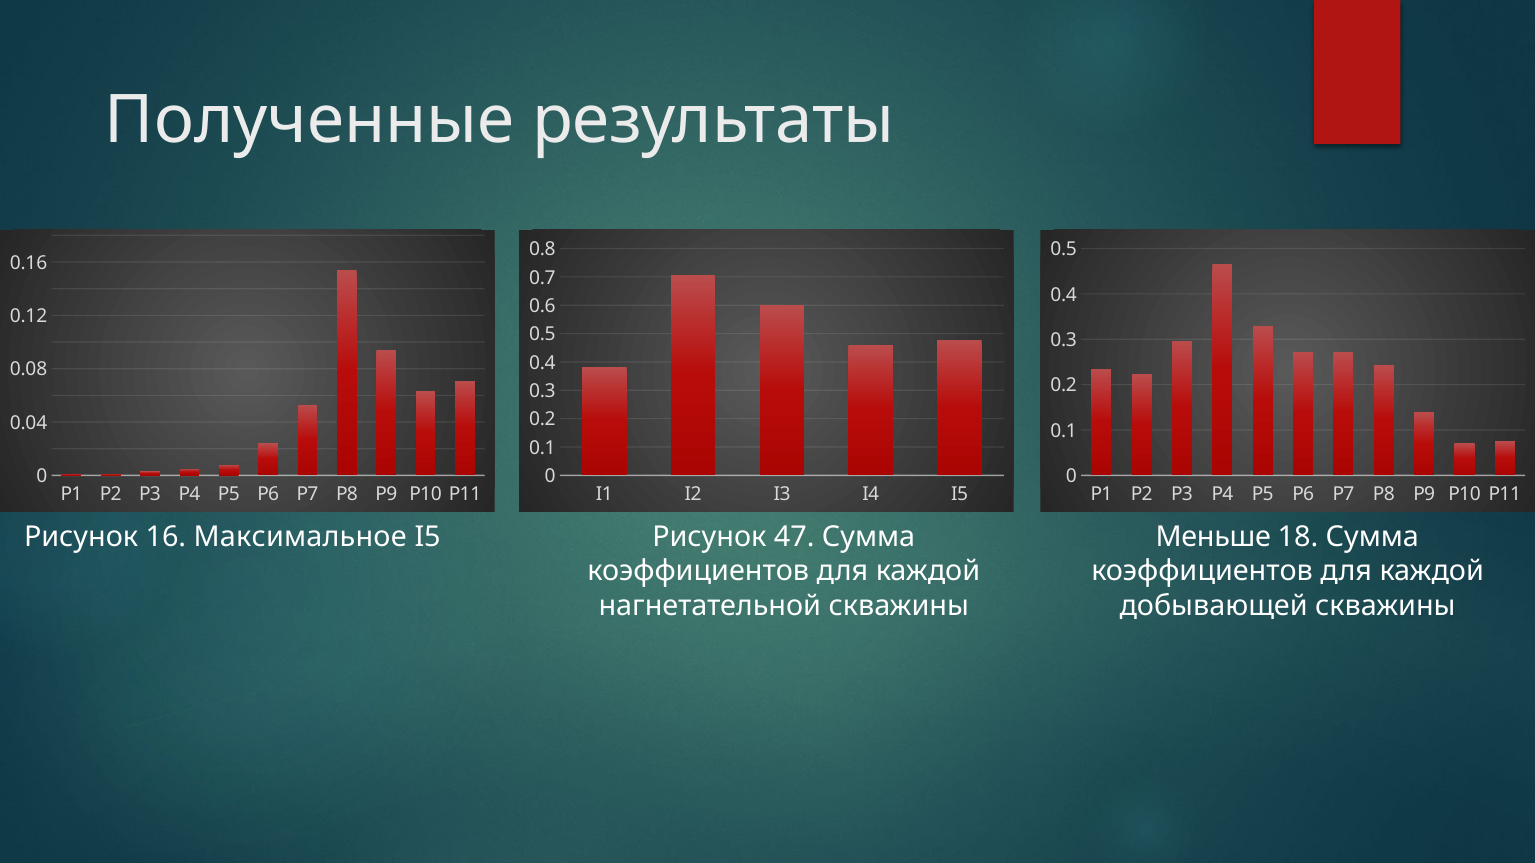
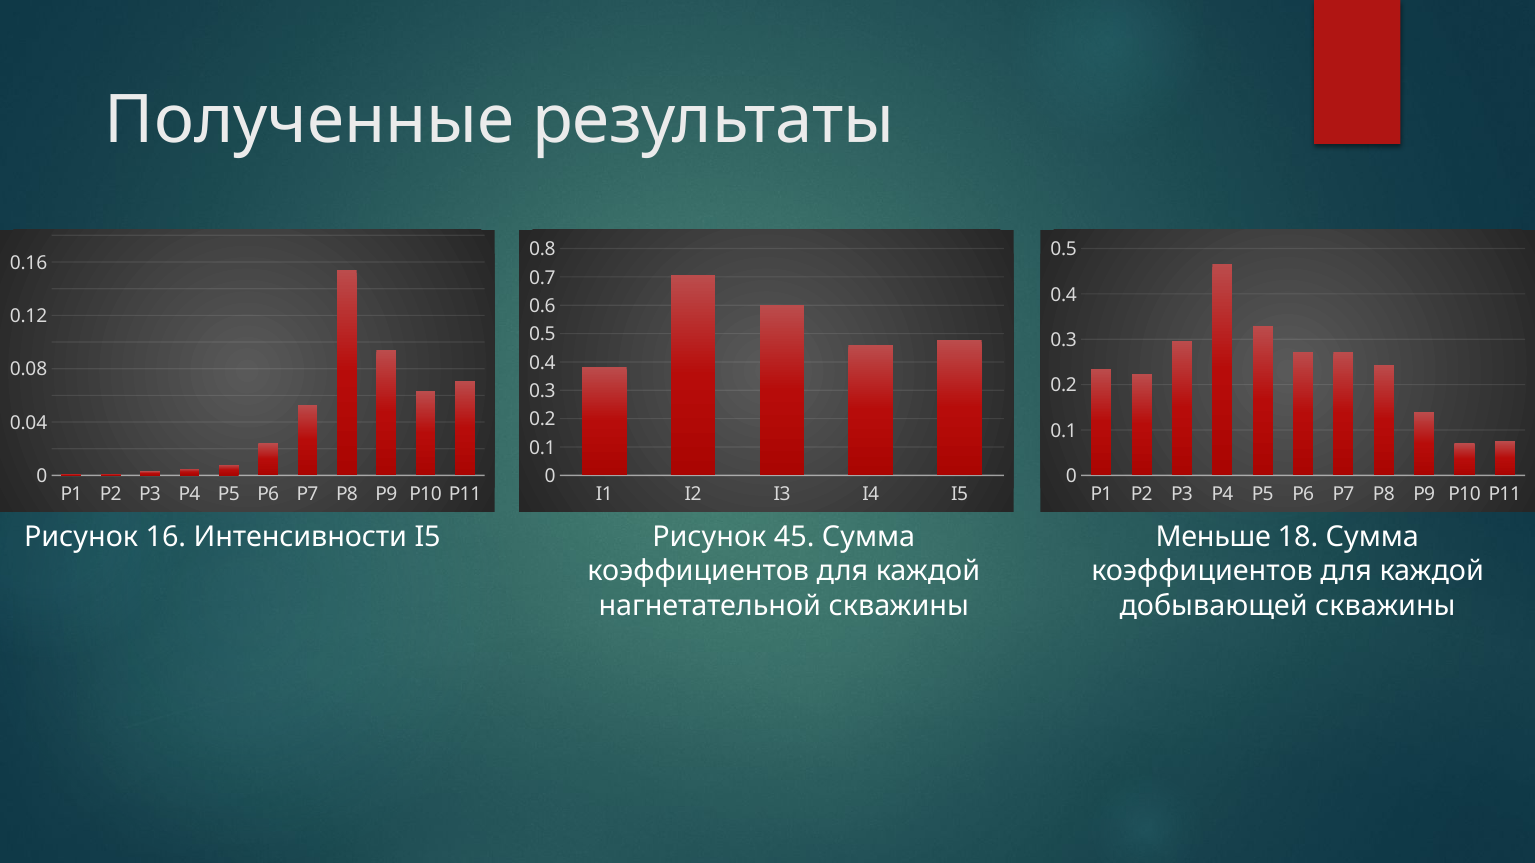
Максимальное: Максимальное -> Интенсивности
47: 47 -> 45
